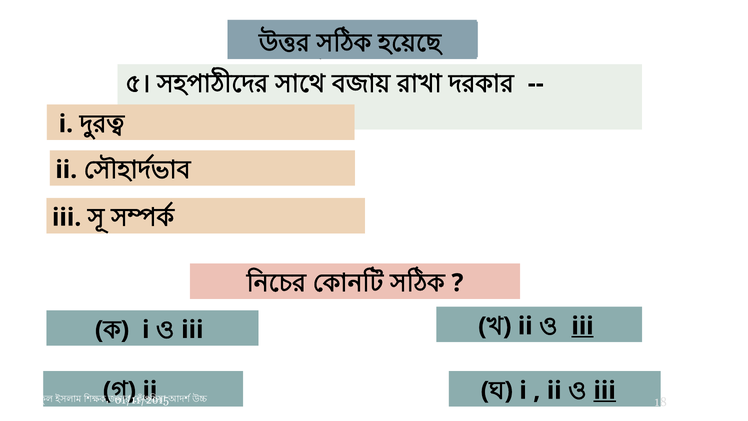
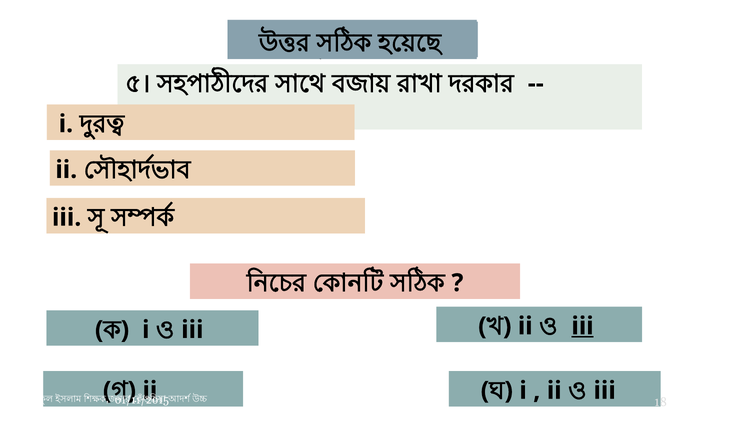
iii at (605, 390) underline: present -> none
